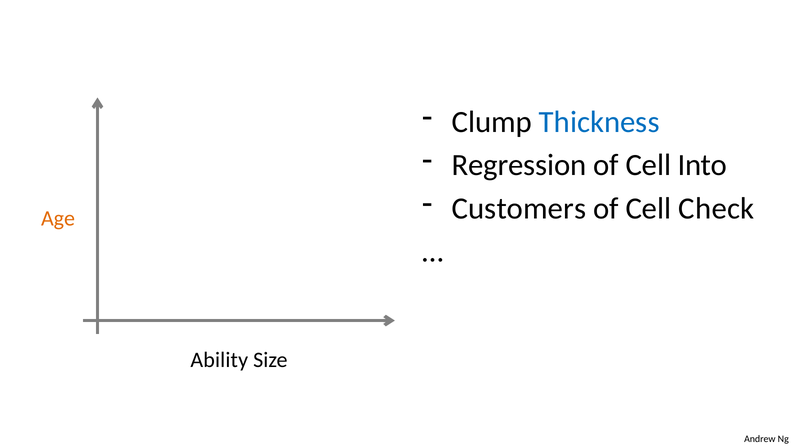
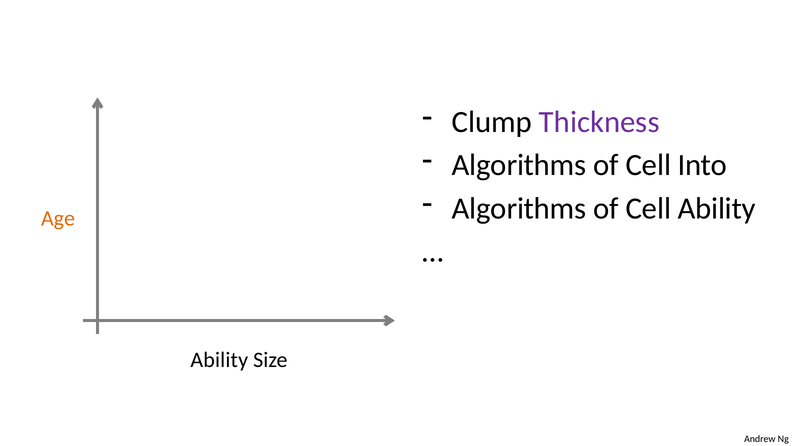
Thickness colour: blue -> purple
Regression at (519, 165): Regression -> Algorithms
Customers at (519, 208): Customers -> Algorithms
Cell Check: Check -> Ability
